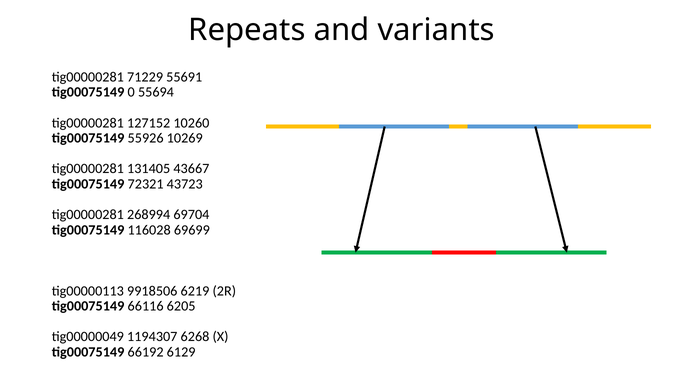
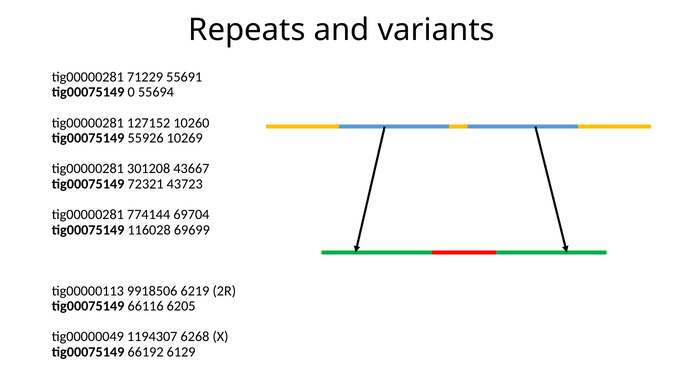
131405: 131405 -> 301208
268994: 268994 -> 774144
